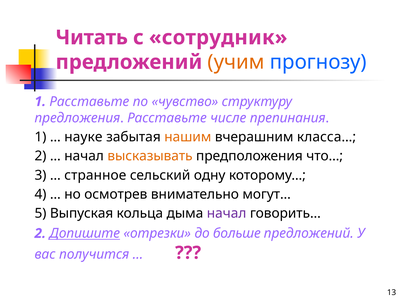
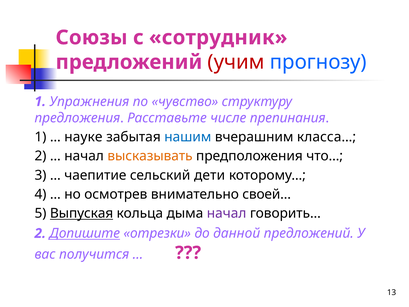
Читать: Читать -> Союзы
учим colour: orange -> red
1 Расставьте: Расставьте -> Упражнения
нашим colour: orange -> blue
странное: странное -> чаепитие
одну: одну -> дети
могут…: могут… -> своей…
Выпуская underline: none -> present
больше: больше -> данной
